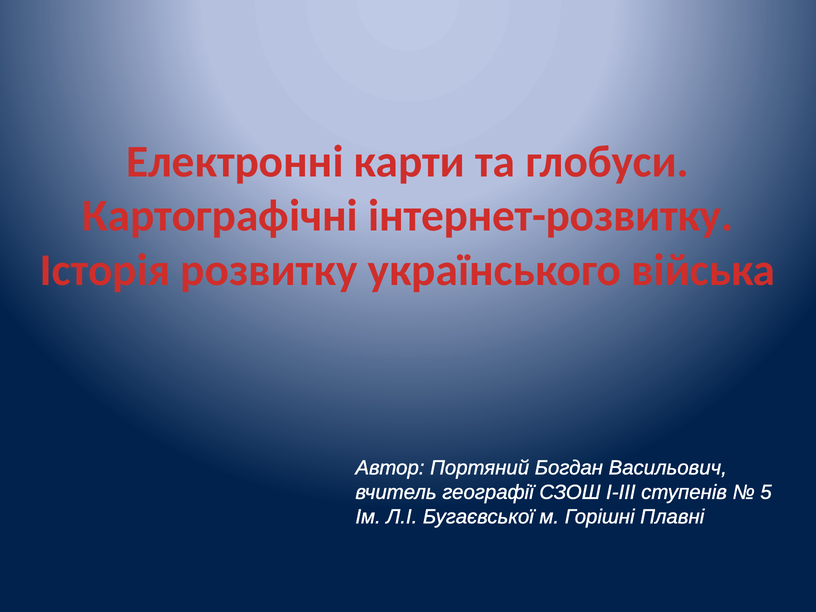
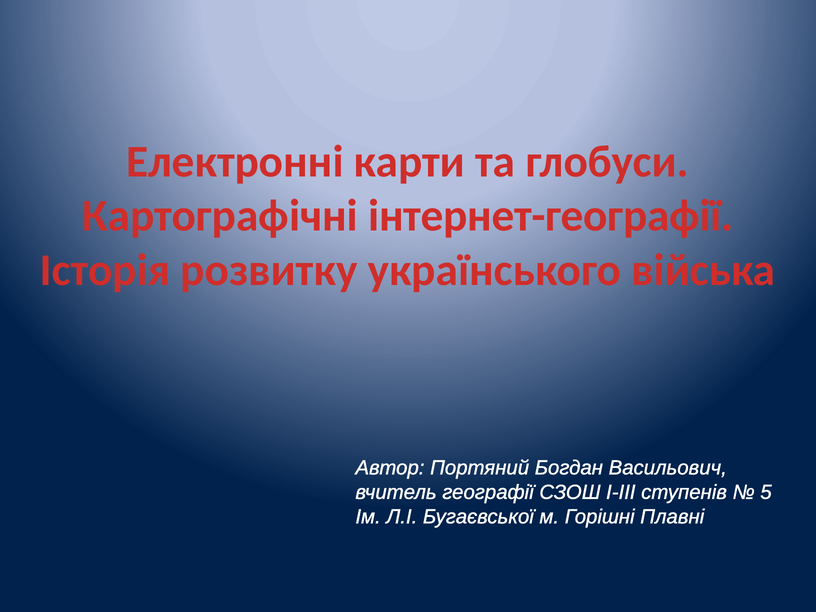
інтернет-розвитку: інтернет-розвитку -> інтернет-географії
